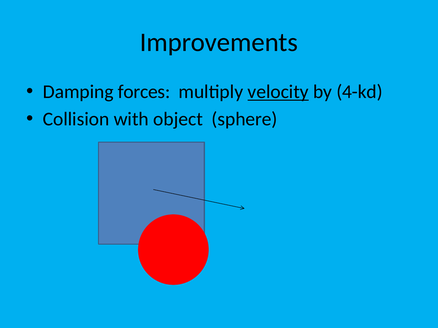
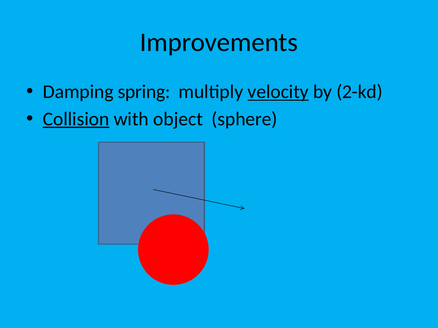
forces: forces -> spring
4-kd: 4-kd -> 2-kd
Collision underline: none -> present
